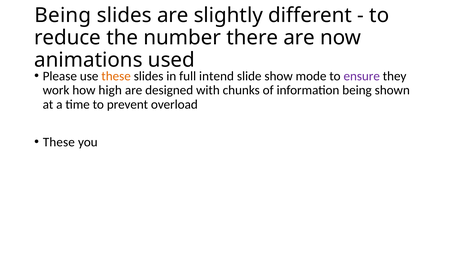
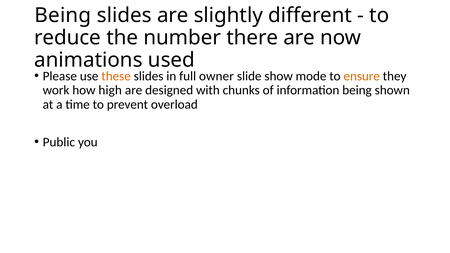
intend: intend -> owner
ensure colour: purple -> orange
These at (59, 142): These -> Public
